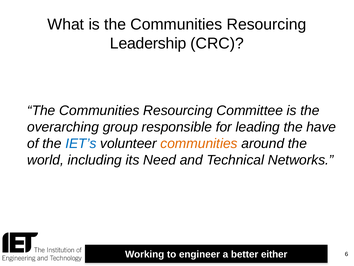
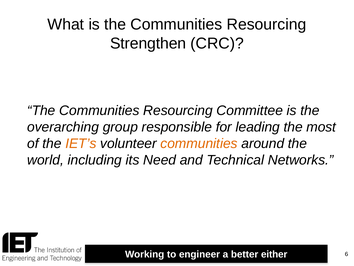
Leadership: Leadership -> Strengthen
have: have -> most
IET’s colour: blue -> orange
